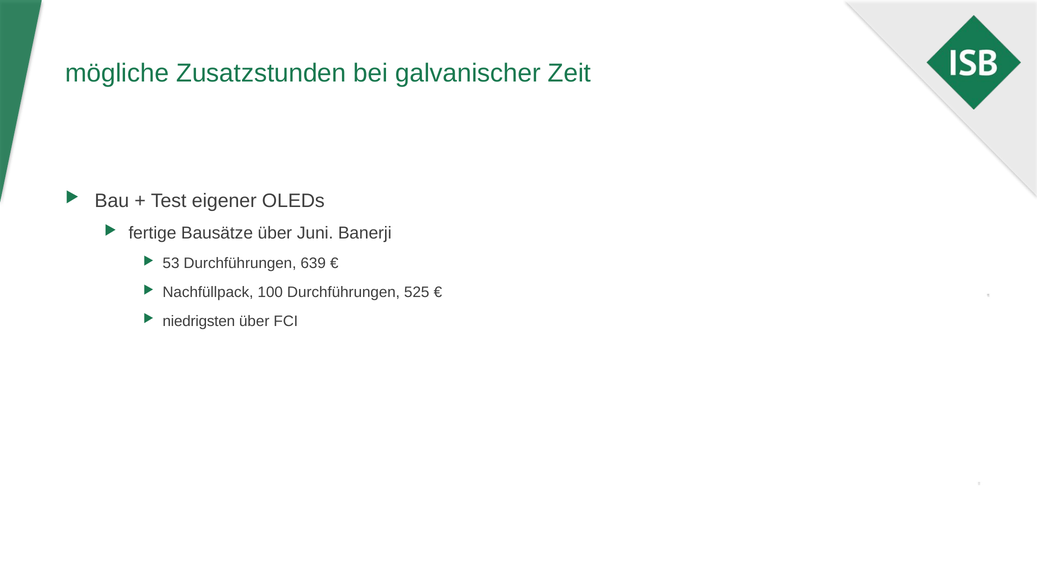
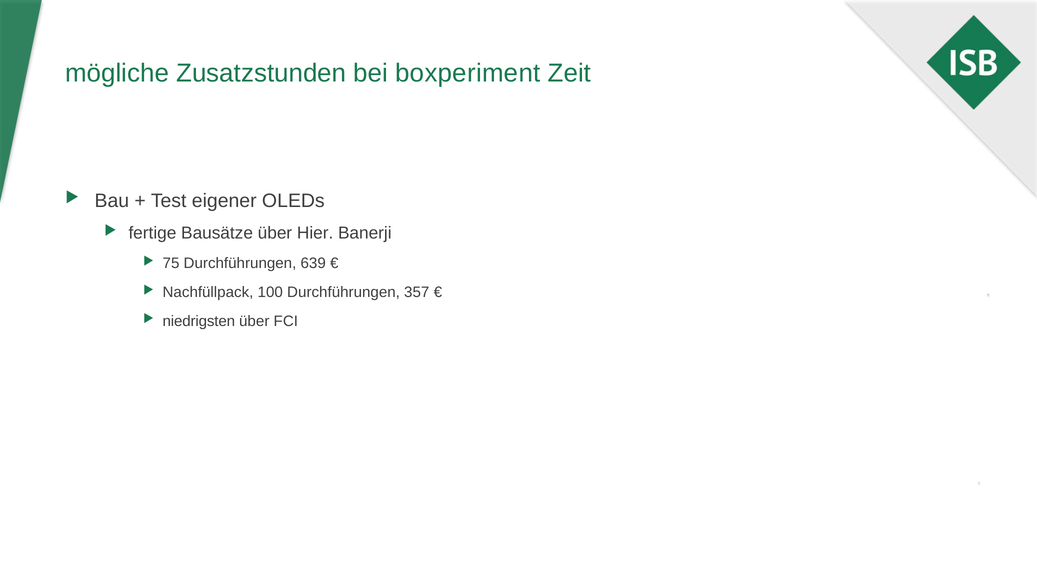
galvanischer: galvanischer -> boxperiment
Juni: Juni -> Hier
53: 53 -> 75
525: 525 -> 357
